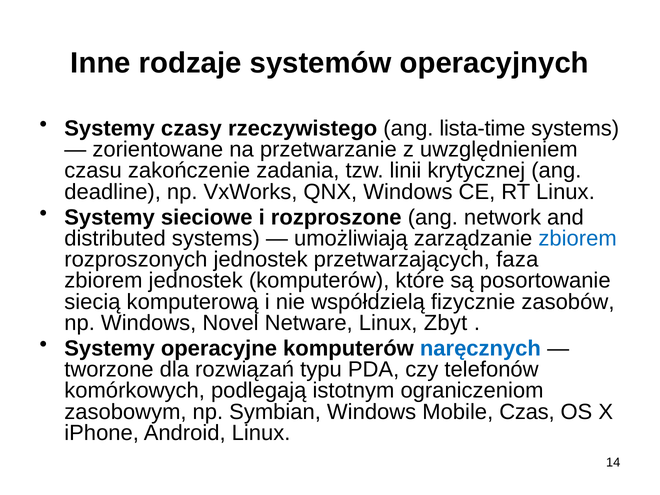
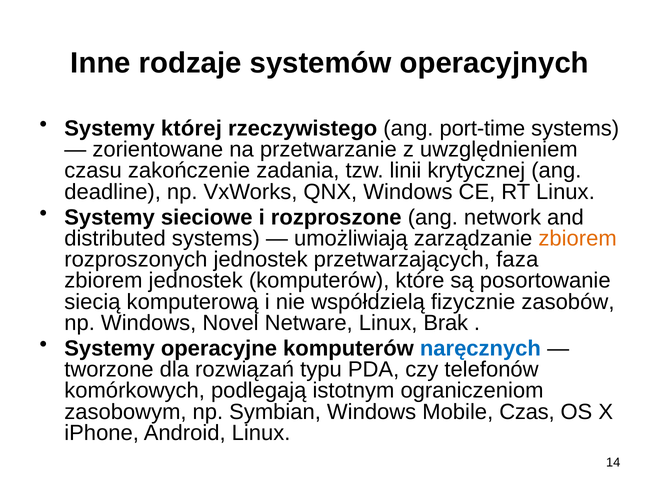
czasy: czasy -> której
lista-time: lista-time -> port-time
zbiorem at (578, 238) colour: blue -> orange
Zbyt: Zbyt -> Brak
